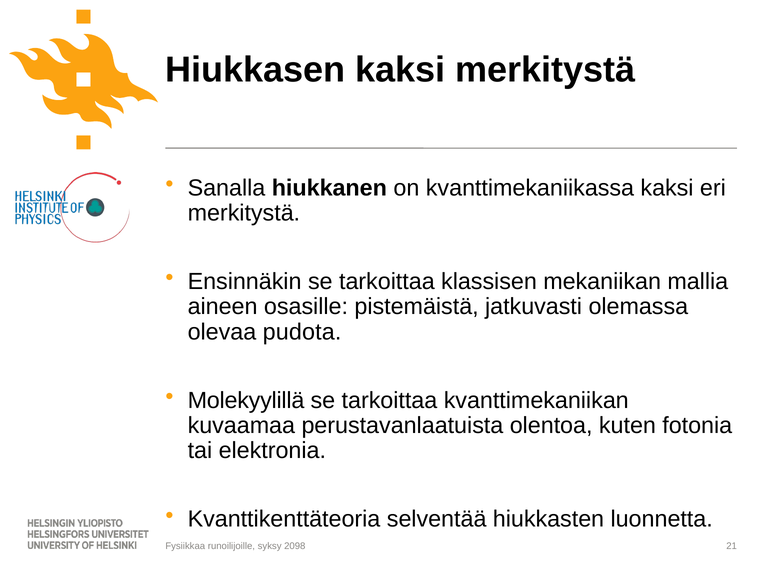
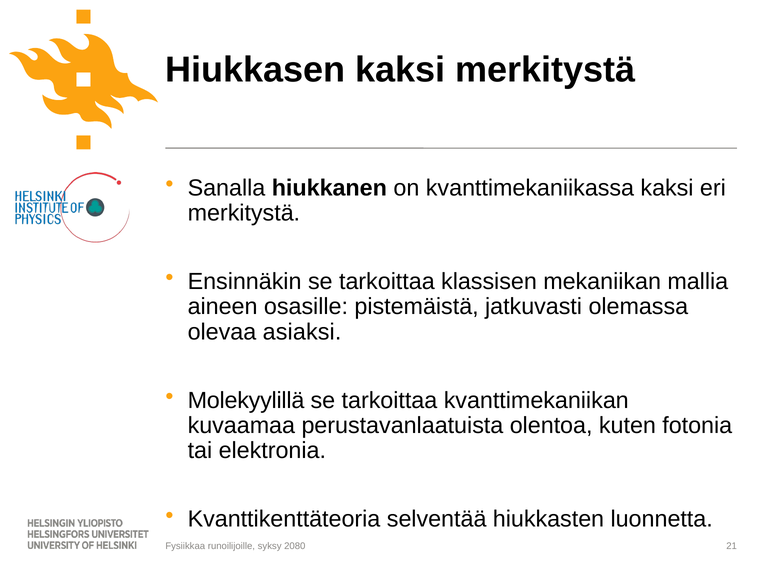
pudota: pudota -> asiaksi
2098: 2098 -> 2080
